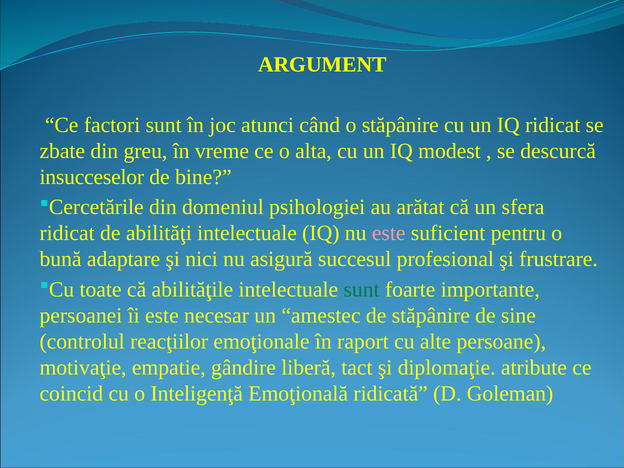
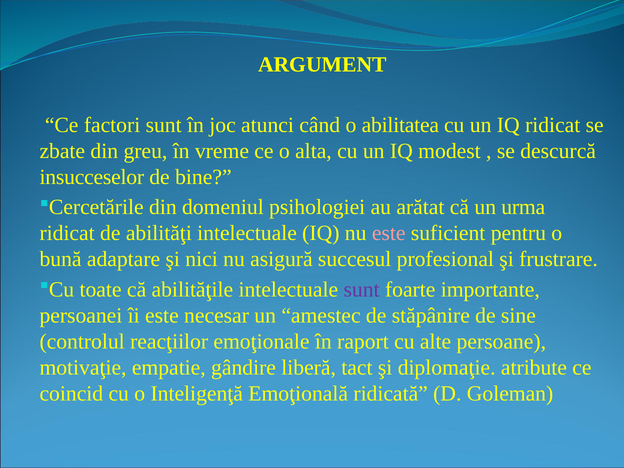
o stăpânire: stăpânire -> abilitatea
sfera: sfera -> urma
sunt at (362, 290) colour: green -> purple
